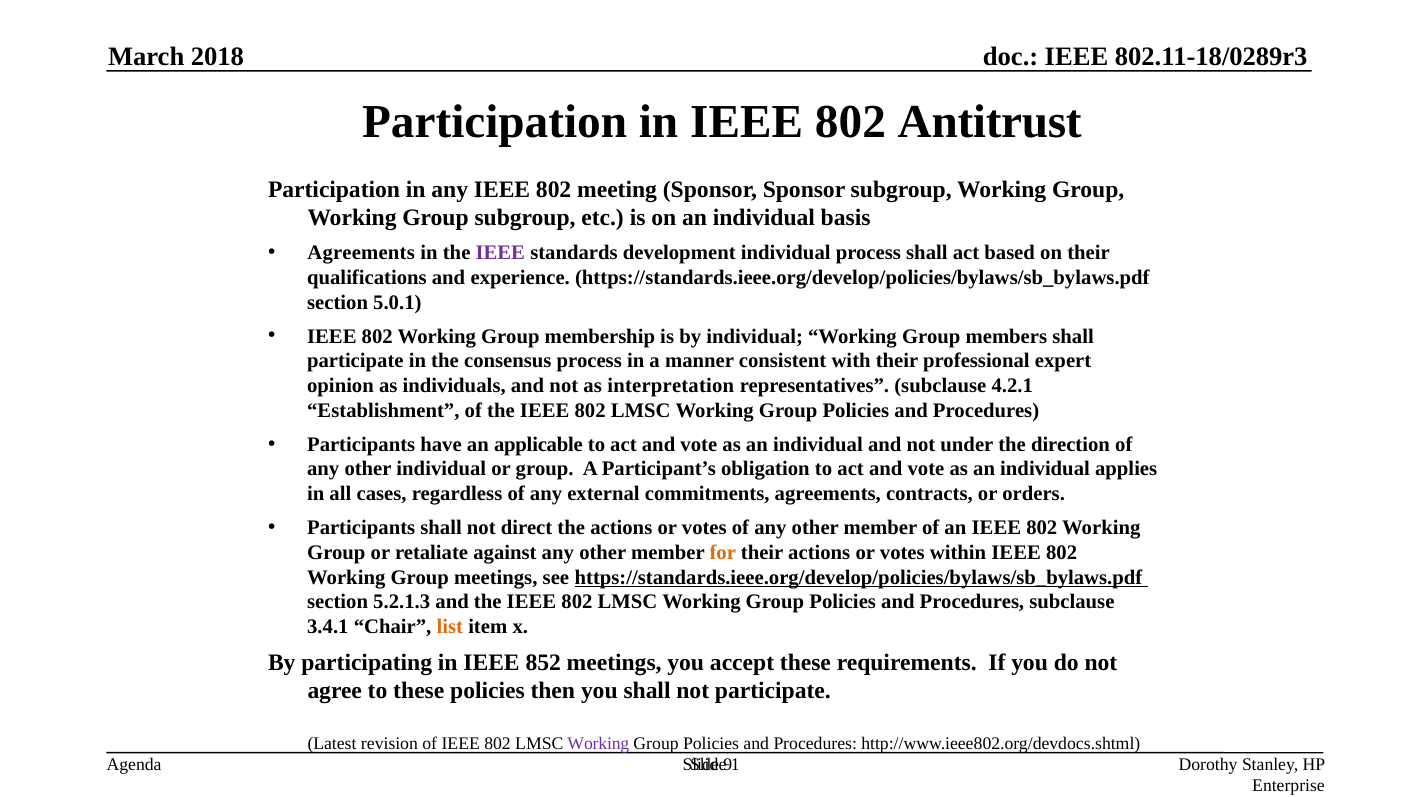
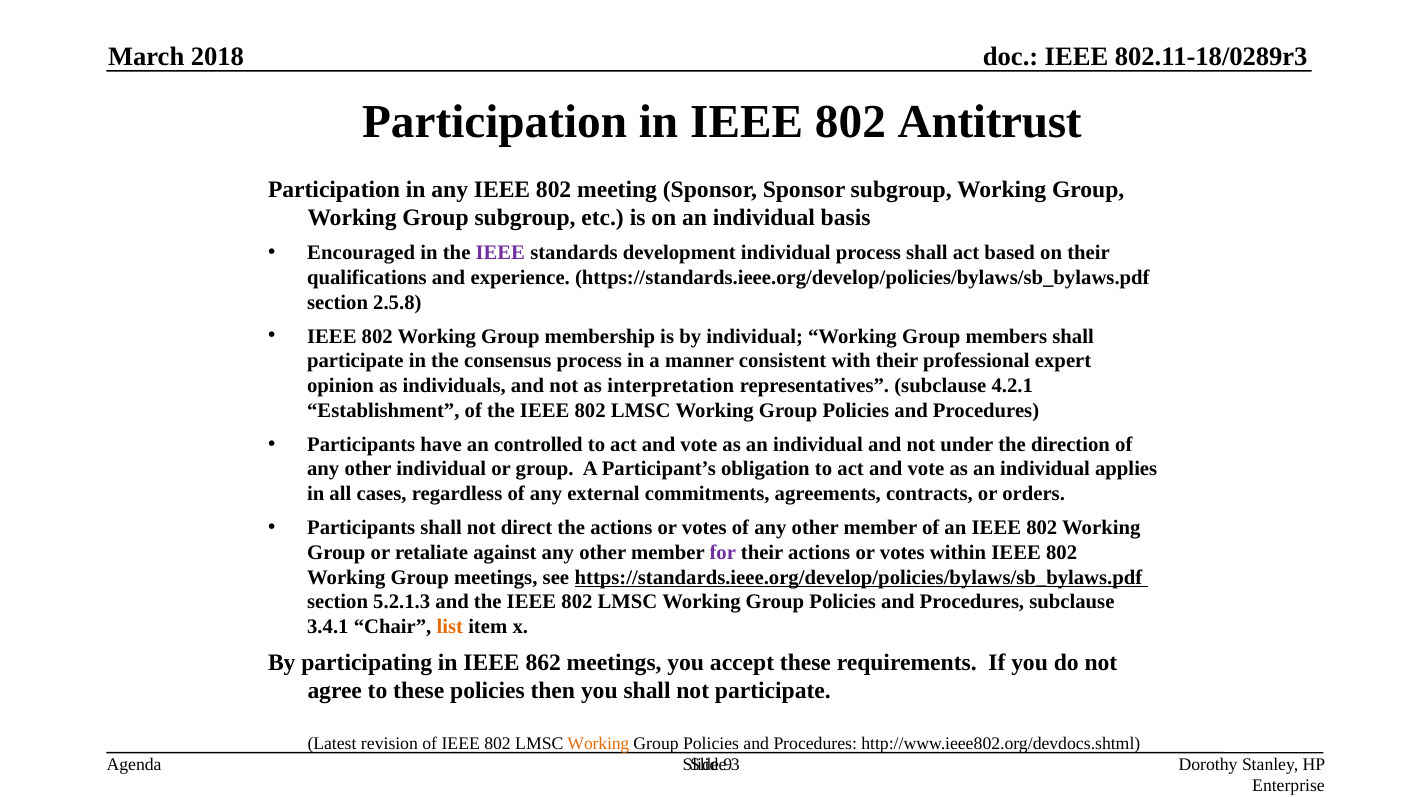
Agreements at (361, 253): Agreements -> Encouraged
5.0.1: 5.0.1 -> 2.5.8
applicable: applicable -> controlled
for colour: orange -> purple
852: 852 -> 862
Working at (598, 744) colour: purple -> orange
1: 1 -> 3
